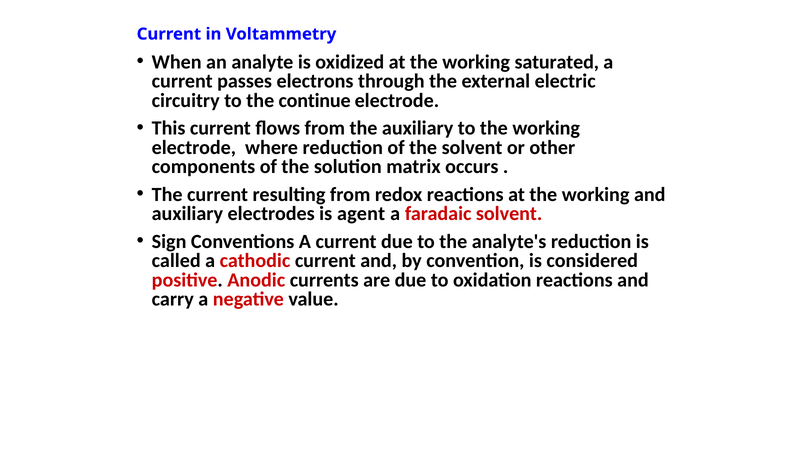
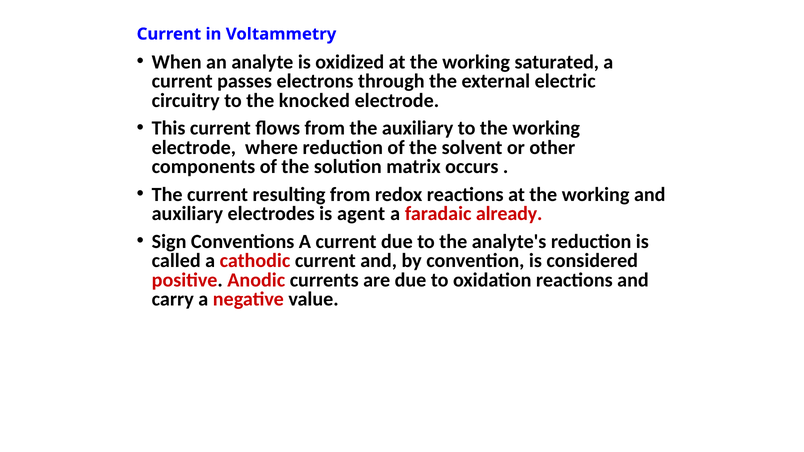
continue: continue -> knocked
faradaic solvent: solvent -> already
